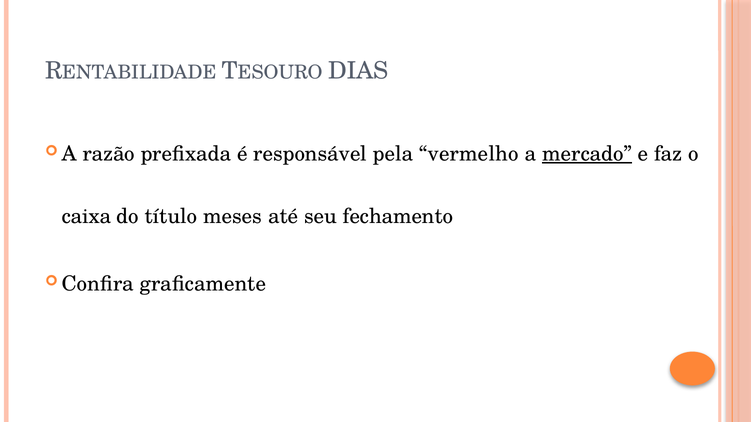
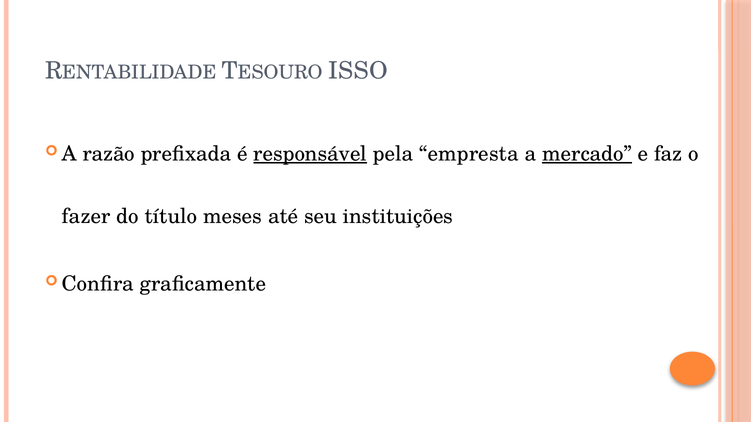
DIAS: DIAS -> ISSO
responsável underline: none -> present
vermelho: vermelho -> empresta
caixa: caixa -> fazer
fechamento: fechamento -> instituições
